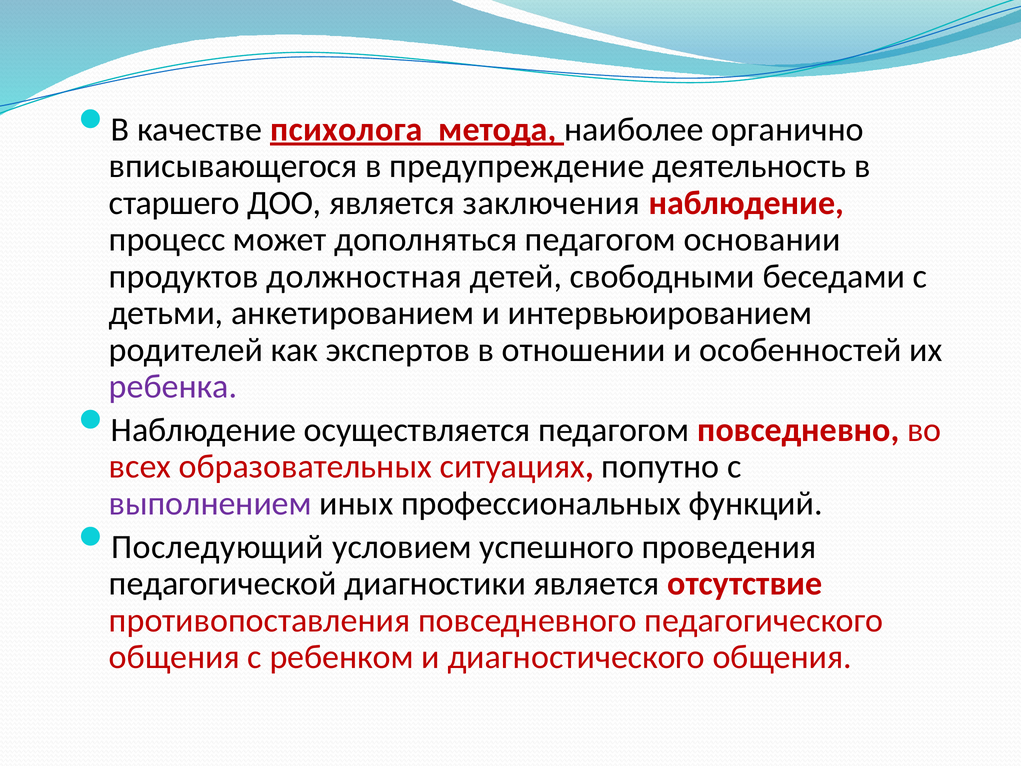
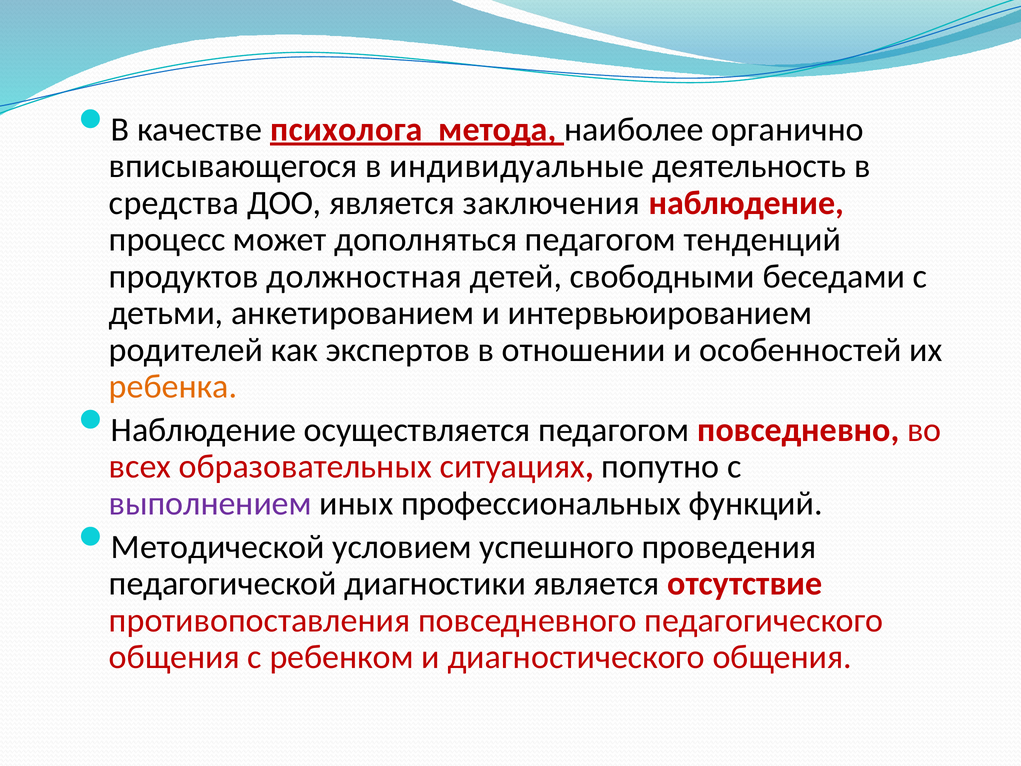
предупреждение: предупреждение -> индивидуальные
старшего: старшего -> средства
основании: основании -> тенденций
ребенка colour: purple -> orange
Последующий: Последующий -> Методической
